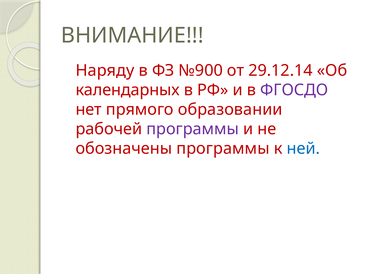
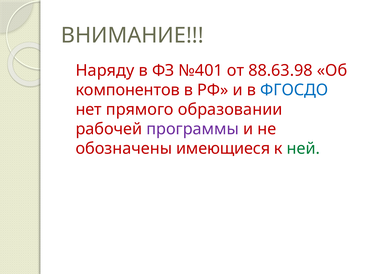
№900: №900 -> №401
29.12.14: 29.12.14 -> 88.63.98
календарных: календарных -> компонентов
ФГОСДО colour: purple -> blue
обозначены программы: программы -> имеющиеся
ней colour: blue -> green
